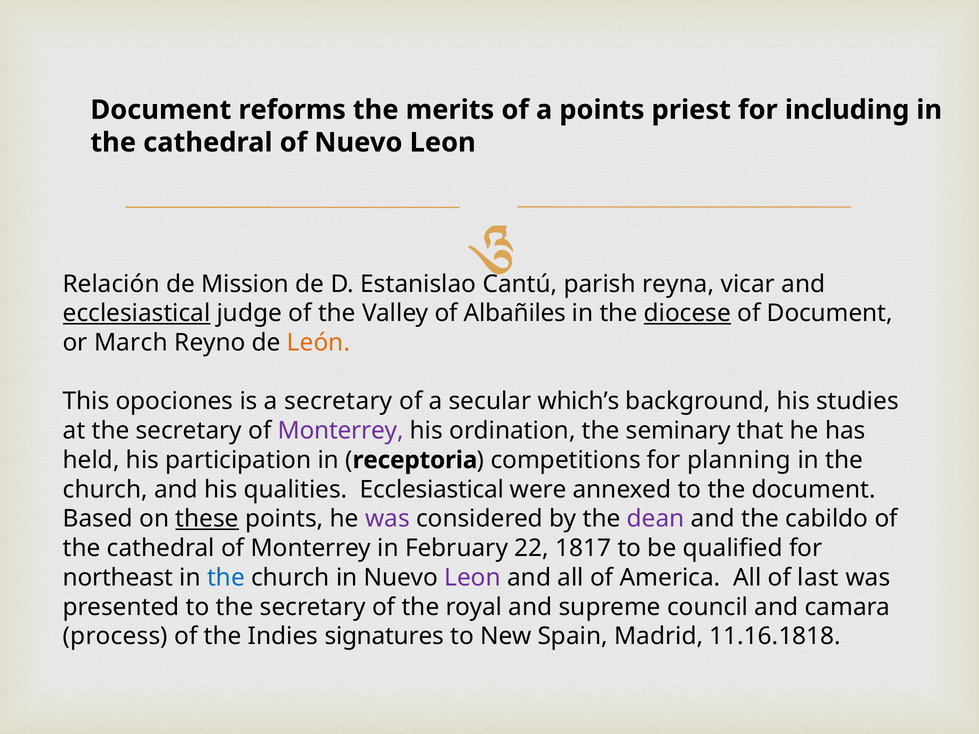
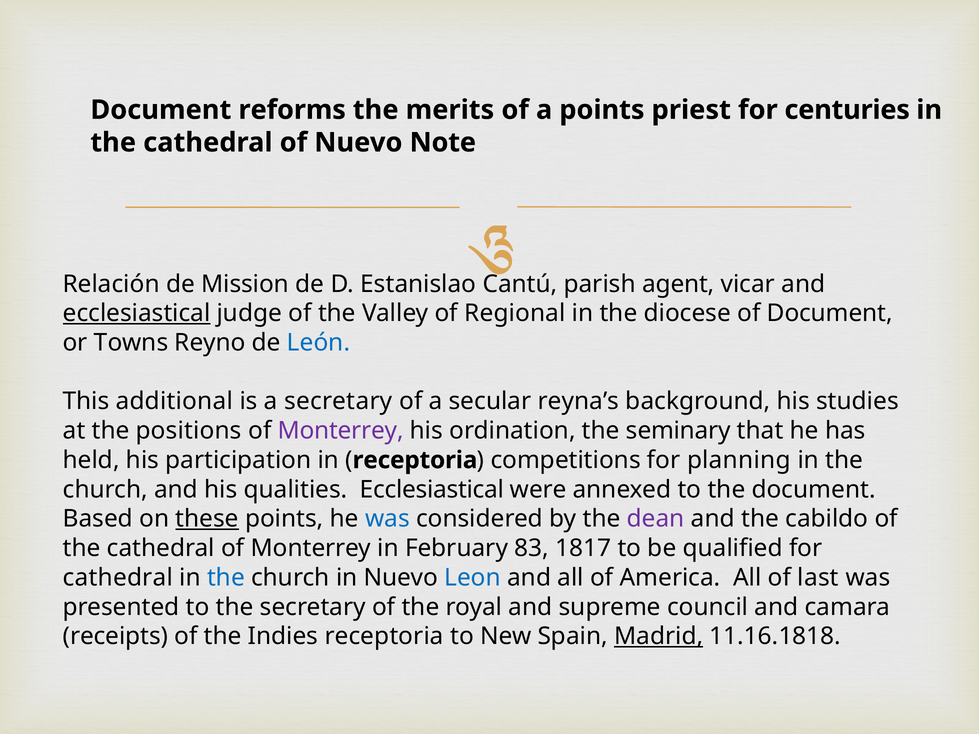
including: including -> centuries
of Nuevo Leon: Leon -> Note
reyna: reyna -> agent
Albañiles: Albañiles -> Regional
diocese underline: present -> none
March: March -> Towns
León colour: orange -> blue
opociones: opociones -> additional
which’s: which’s -> reyna’s
at the secretary: secretary -> positions
was at (387, 519) colour: purple -> blue
22: 22 -> 83
northeast at (118, 578): northeast -> cathedral
Leon at (473, 578) colour: purple -> blue
process: process -> receipts
Indies signatures: signatures -> receptoria
Madrid underline: none -> present
